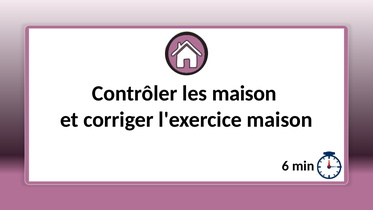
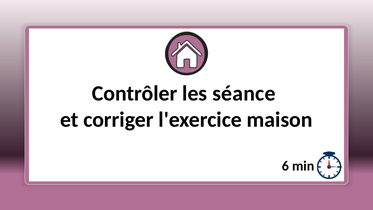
les maison: maison -> séance
